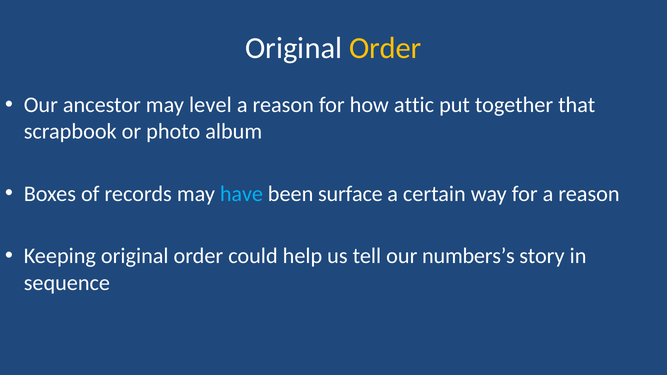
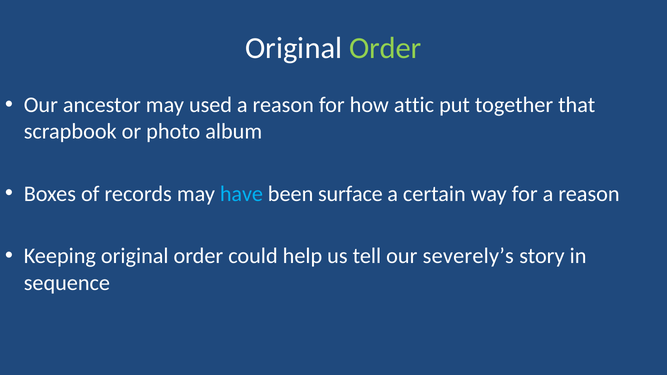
Order at (385, 48) colour: yellow -> light green
level: level -> used
numbers’s: numbers’s -> severely’s
